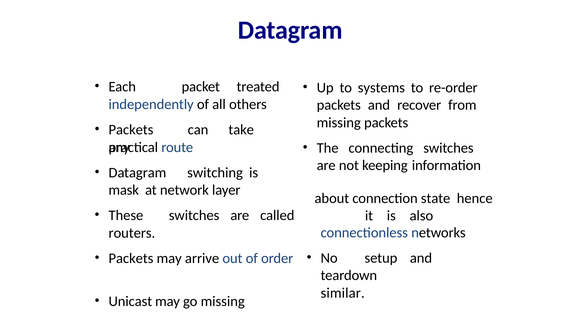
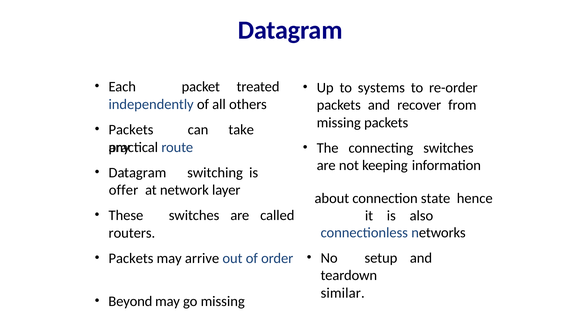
mask: mask -> offer
Unicast: Unicast -> Beyond
